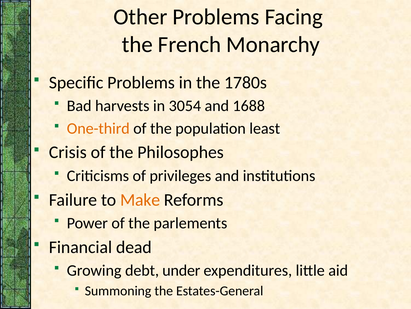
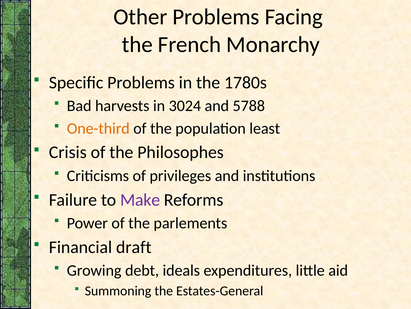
3054: 3054 -> 3024
1688: 1688 -> 5788
Make colour: orange -> purple
dead: dead -> draft
under: under -> ideals
